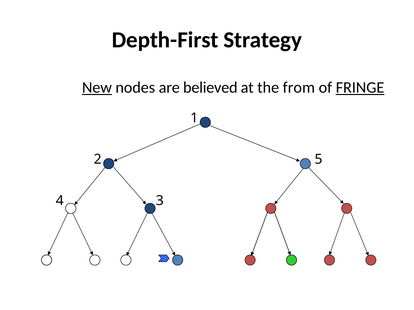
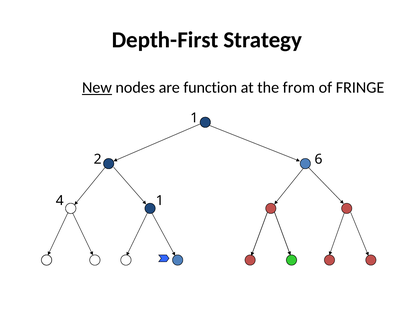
believed: believed -> function
FRINGE underline: present -> none
5: 5 -> 6
4 3: 3 -> 1
